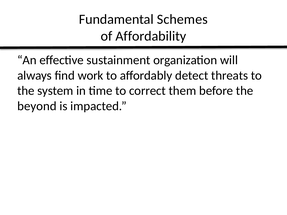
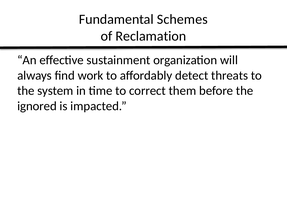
Affordability: Affordability -> Reclamation
beyond: beyond -> ignored
